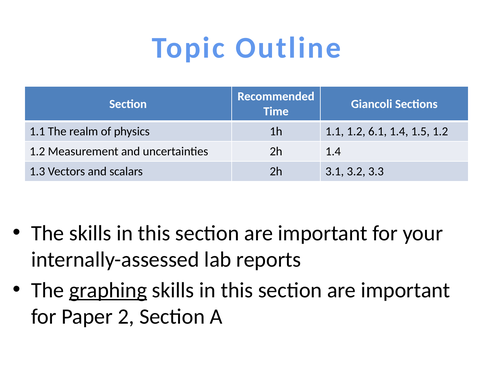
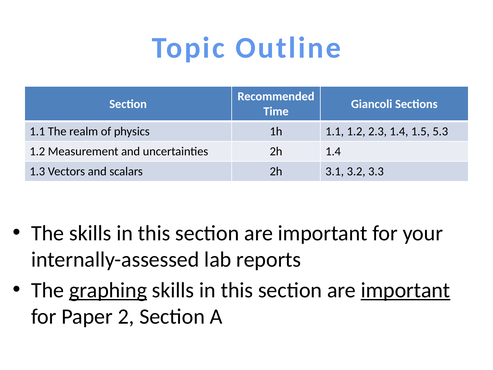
6.1: 6.1 -> 2.3
1.5 1.2: 1.2 -> 5.3
important at (406, 290) underline: none -> present
